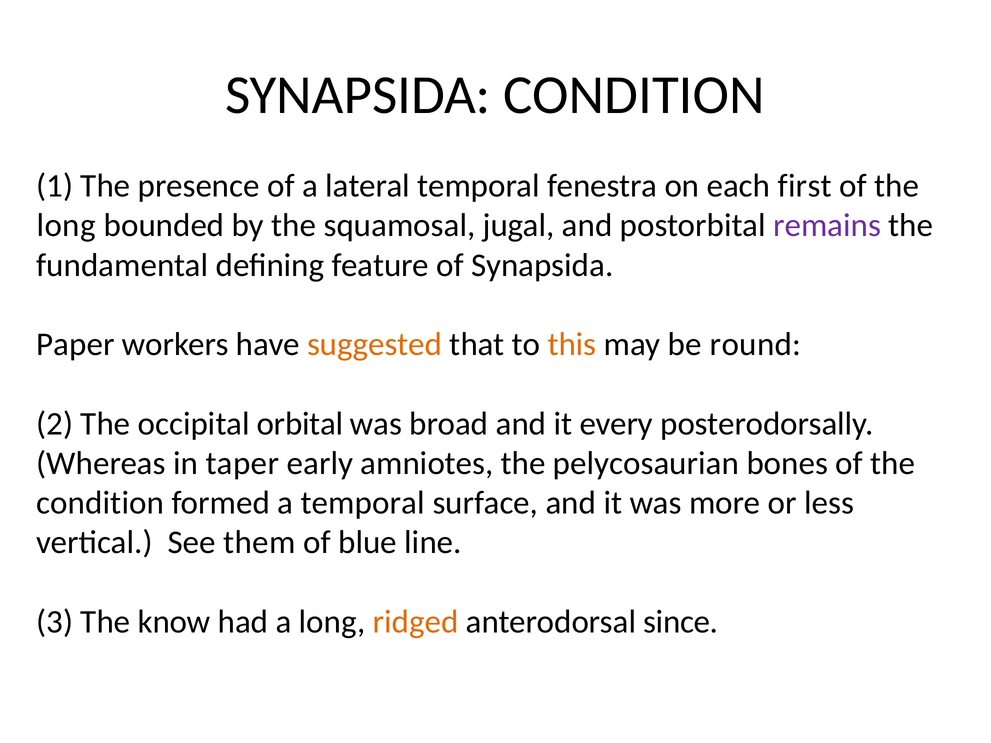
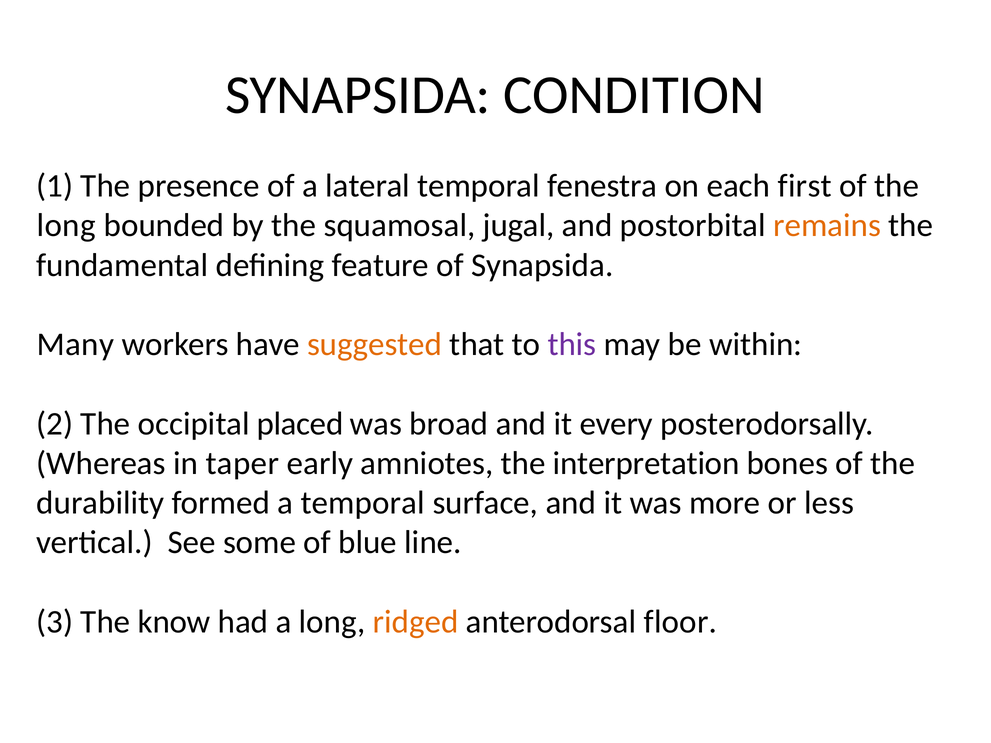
remains colour: purple -> orange
Paper: Paper -> Many
this colour: orange -> purple
round: round -> within
orbital: orbital -> placed
pelycosaurian: pelycosaurian -> interpretation
condition at (100, 503): condition -> durability
them: them -> some
since: since -> floor
